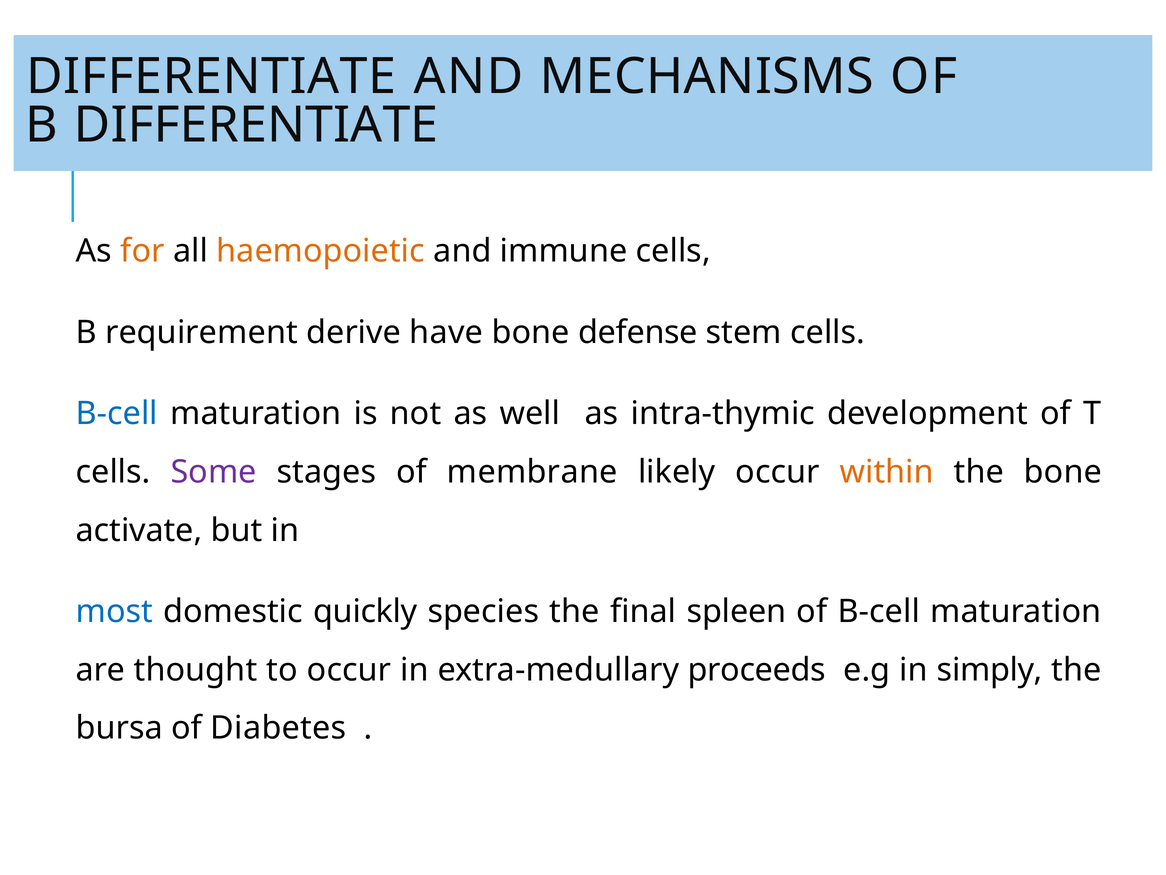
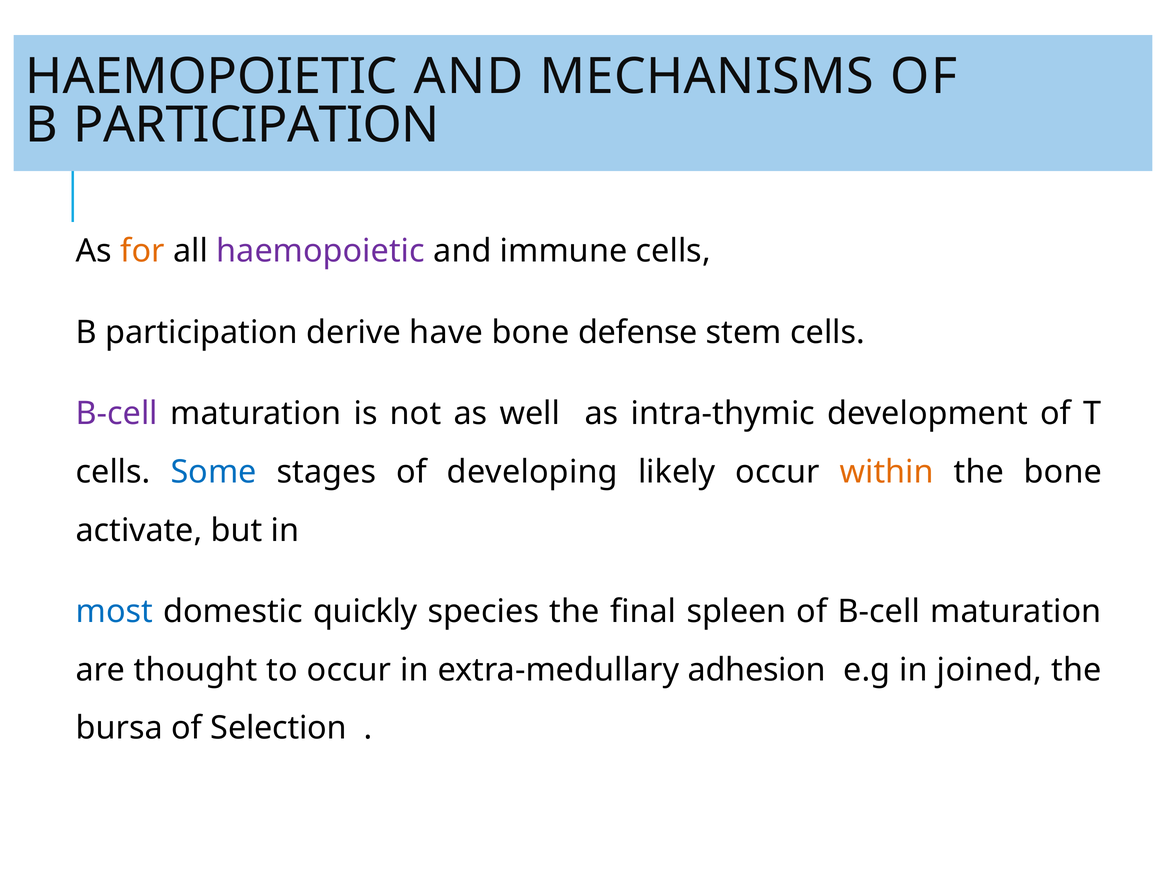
DIFFERENTIATE at (211, 77): DIFFERENTIATE -> HAEMOPOIETIC
DIFFERENTIATE at (256, 125): DIFFERENTIATE -> PARTICIPATION
haemopoietic at (321, 251) colour: orange -> purple
requirement at (201, 332): requirement -> participation
B-cell at (117, 413) colour: blue -> purple
Some colour: purple -> blue
membrane: membrane -> developing
proceeds: proceeds -> adhesion
simply: simply -> joined
Diabetes: Diabetes -> Selection
